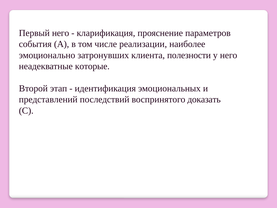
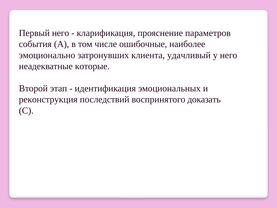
реализации: реализации -> ошибочные
полезности: полезности -> удачливый
представлений: представлений -> реконструкция
